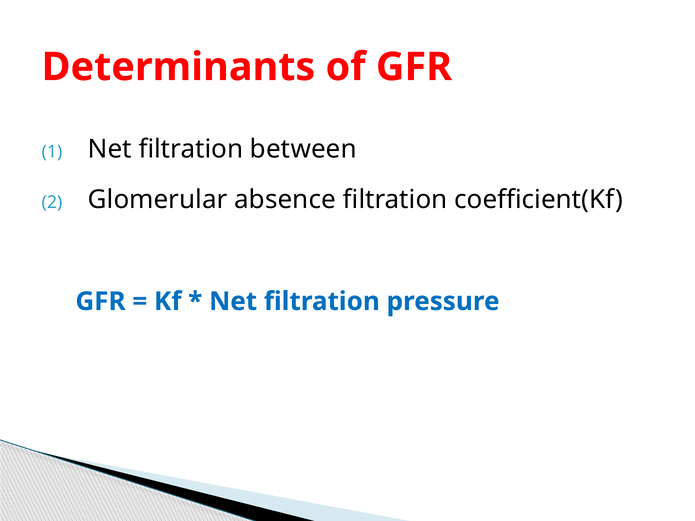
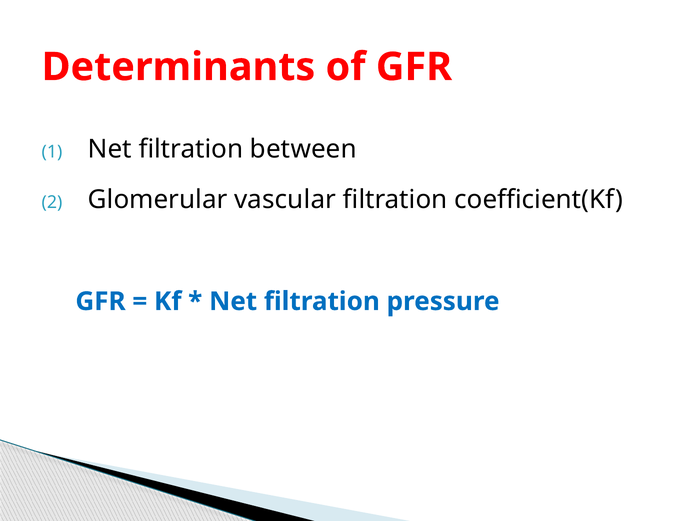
absence: absence -> vascular
